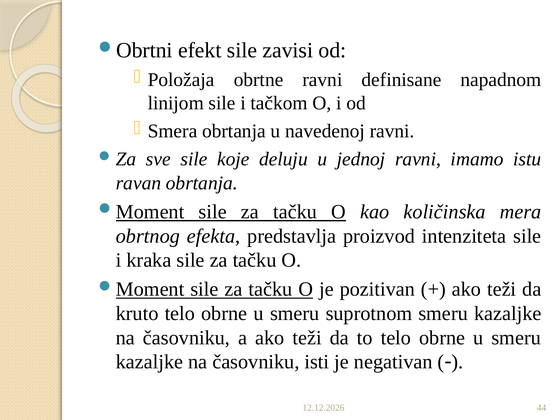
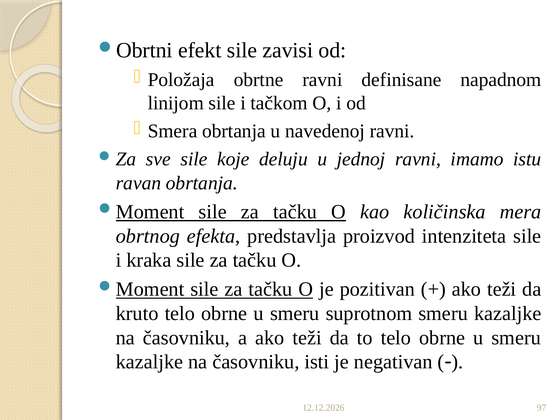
44: 44 -> 97
